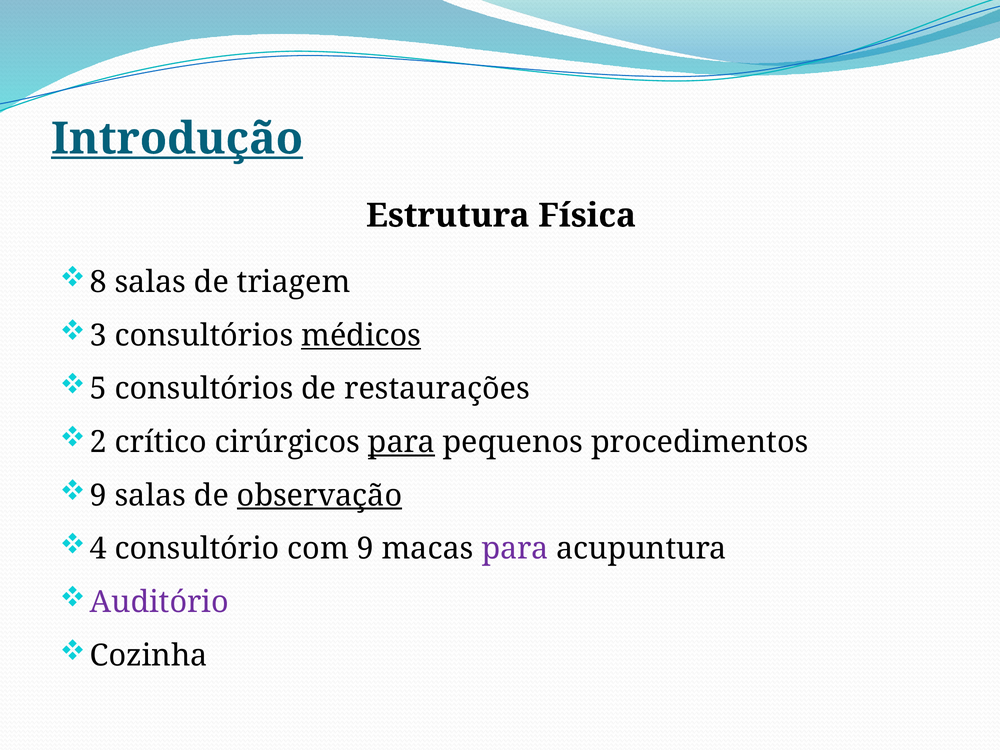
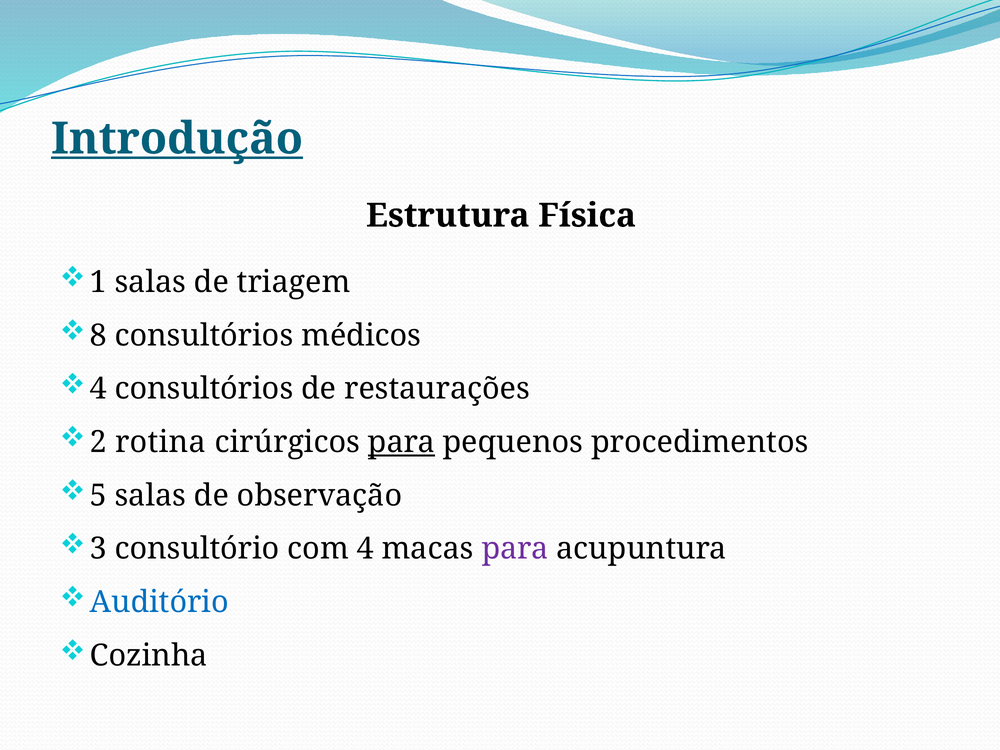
8: 8 -> 1
3: 3 -> 8
médicos underline: present -> none
5 at (98, 389): 5 -> 4
crítico: crítico -> rotina
9 at (98, 496): 9 -> 5
observação underline: present -> none
4: 4 -> 3
com 9: 9 -> 4
Auditório colour: purple -> blue
